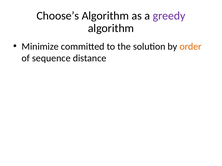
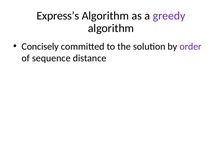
Choose’s: Choose’s -> Express’s
Minimize: Minimize -> Concisely
order colour: orange -> purple
